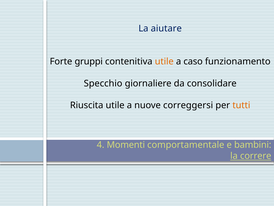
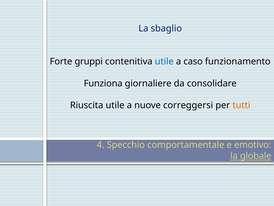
aiutare: aiutare -> sbaglio
utile at (164, 61) colour: orange -> blue
Specchio: Specchio -> Funziona
Momenti: Momenti -> Specchio
bambini: bambini -> emotivo
correre: correre -> globale
